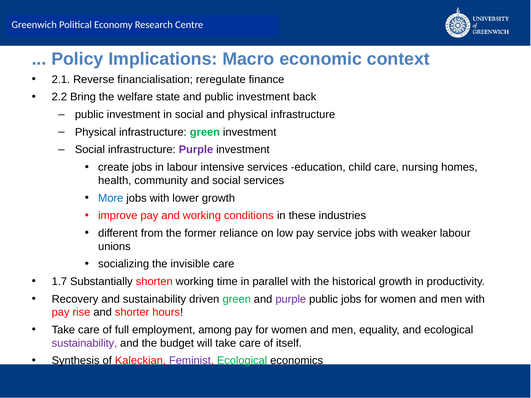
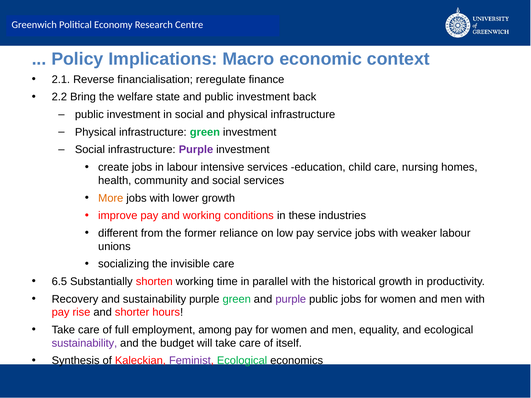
More colour: blue -> orange
1.7: 1.7 -> 6.5
sustainability driven: driven -> purple
